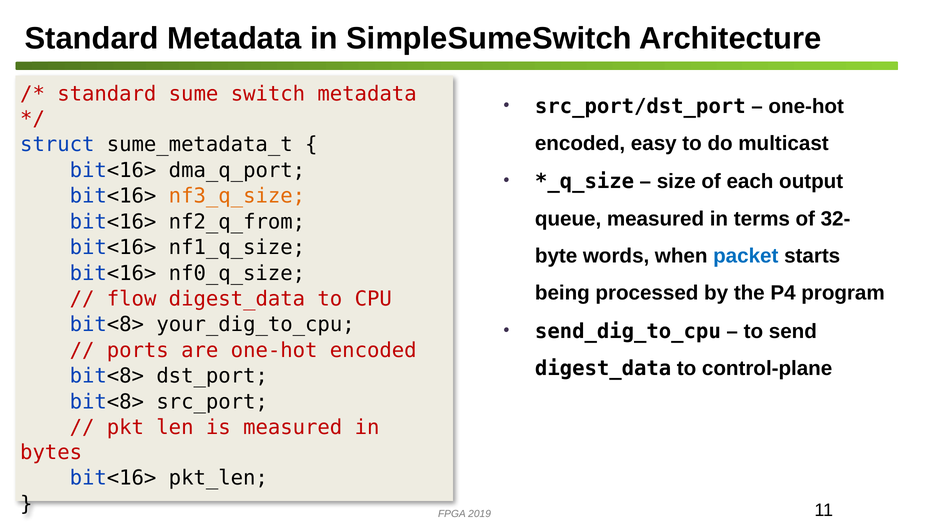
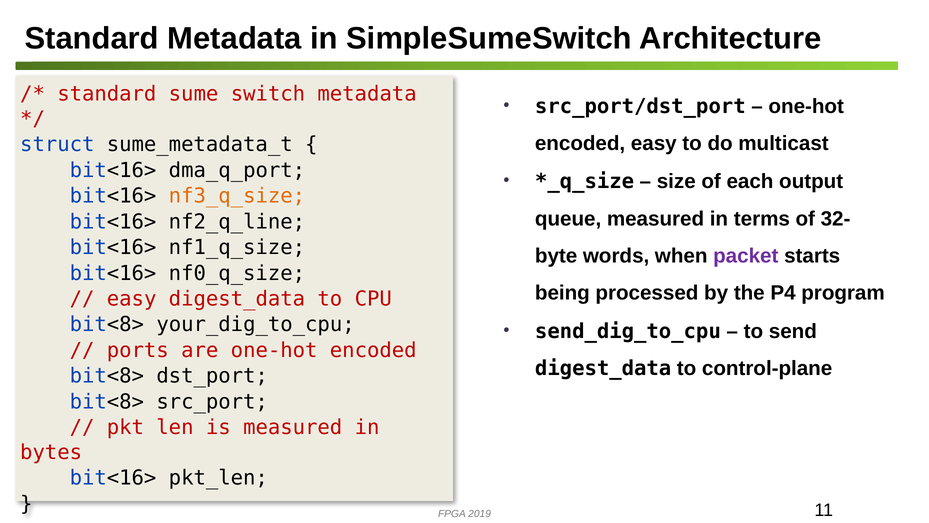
nf2_q_from: nf2_q_from -> nf2_q_line
packet colour: blue -> purple
flow at (132, 299): flow -> easy
